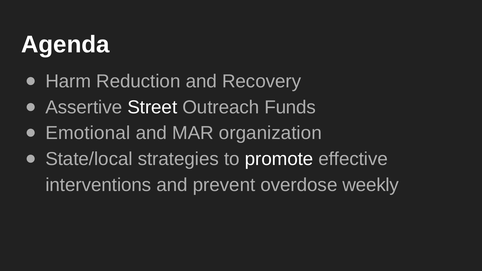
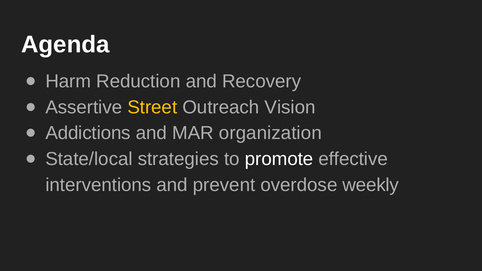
Street colour: white -> yellow
Funds: Funds -> Vision
Emotional: Emotional -> Addictions
